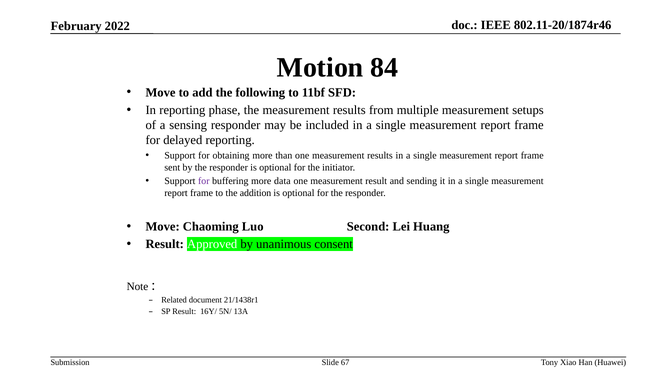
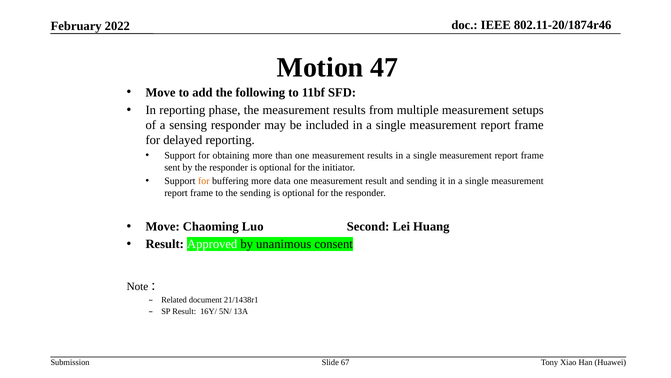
84: 84 -> 47
for at (204, 181) colour: purple -> orange
the addition: addition -> sending
